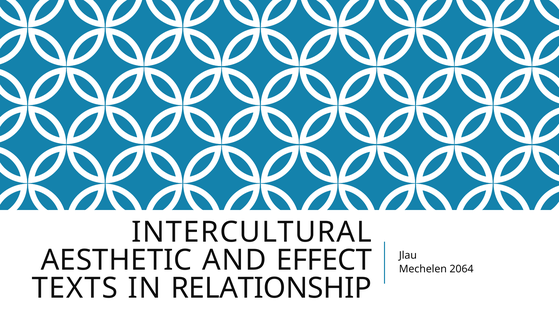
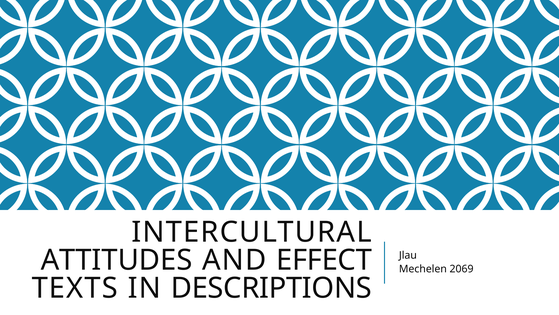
AESTHETIC: AESTHETIC -> ATTITUDES
2064: 2064 -> 2069
RELATIONSHIP: RELATIONSHIP -> DESCRIPTIONS
